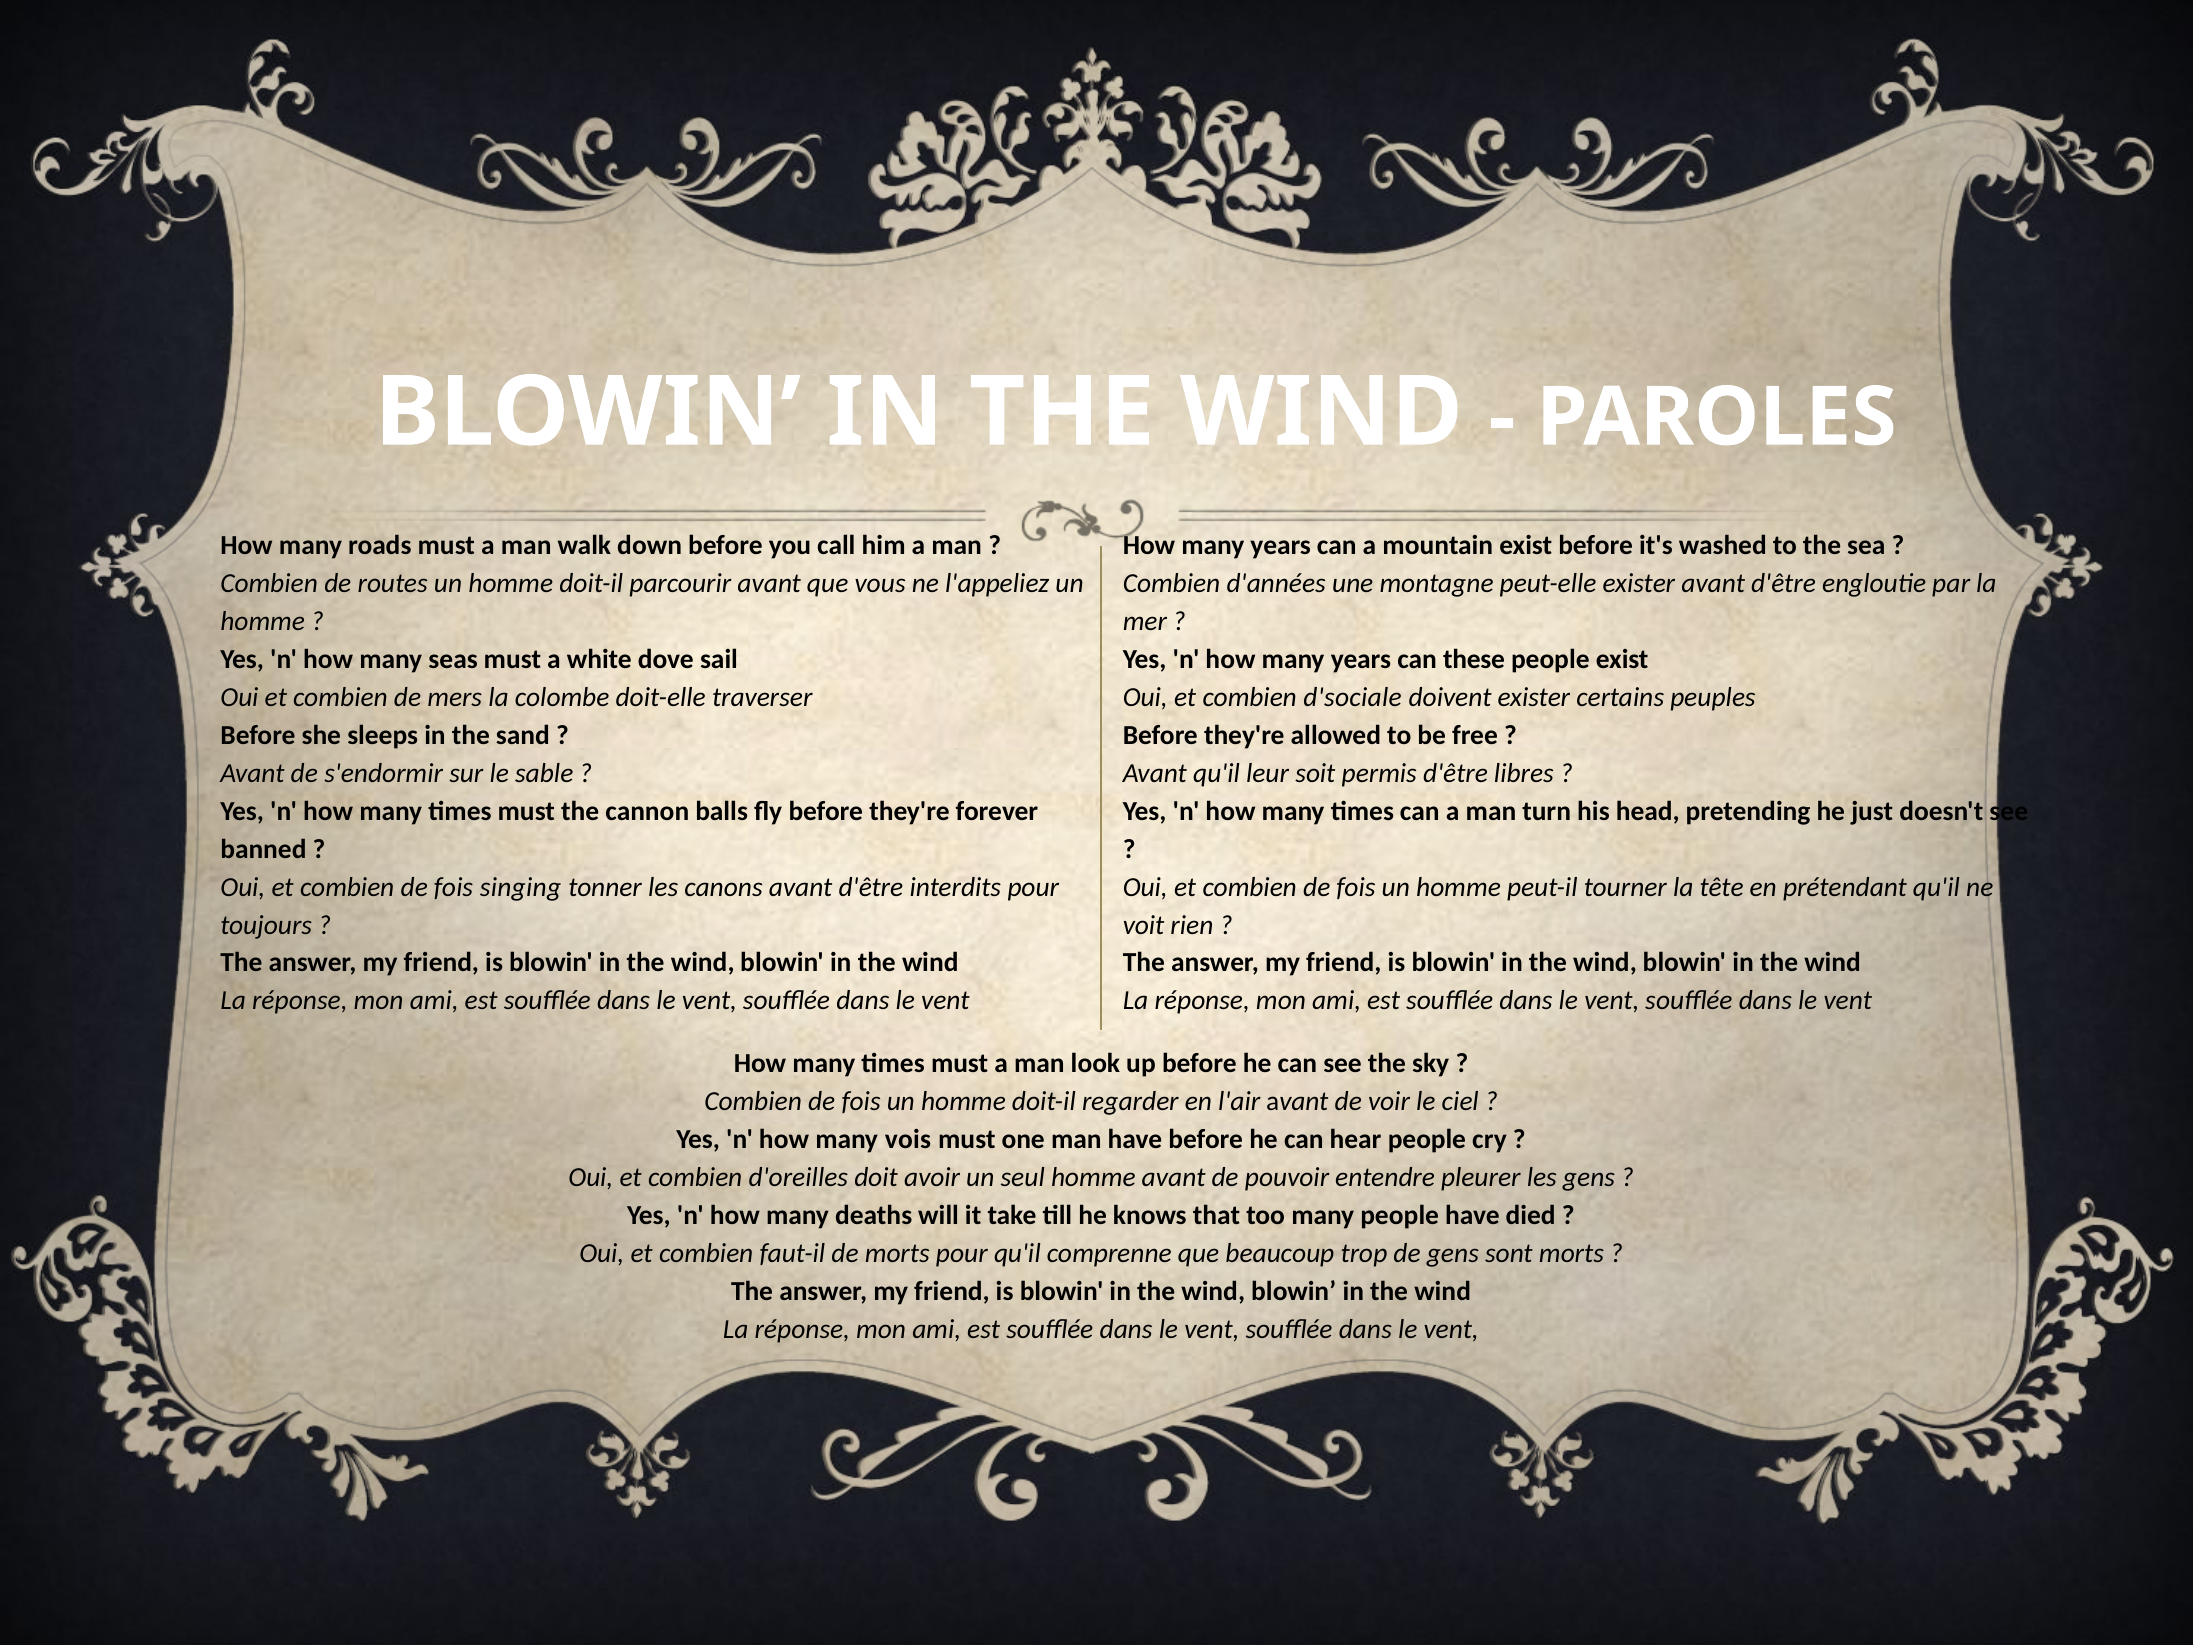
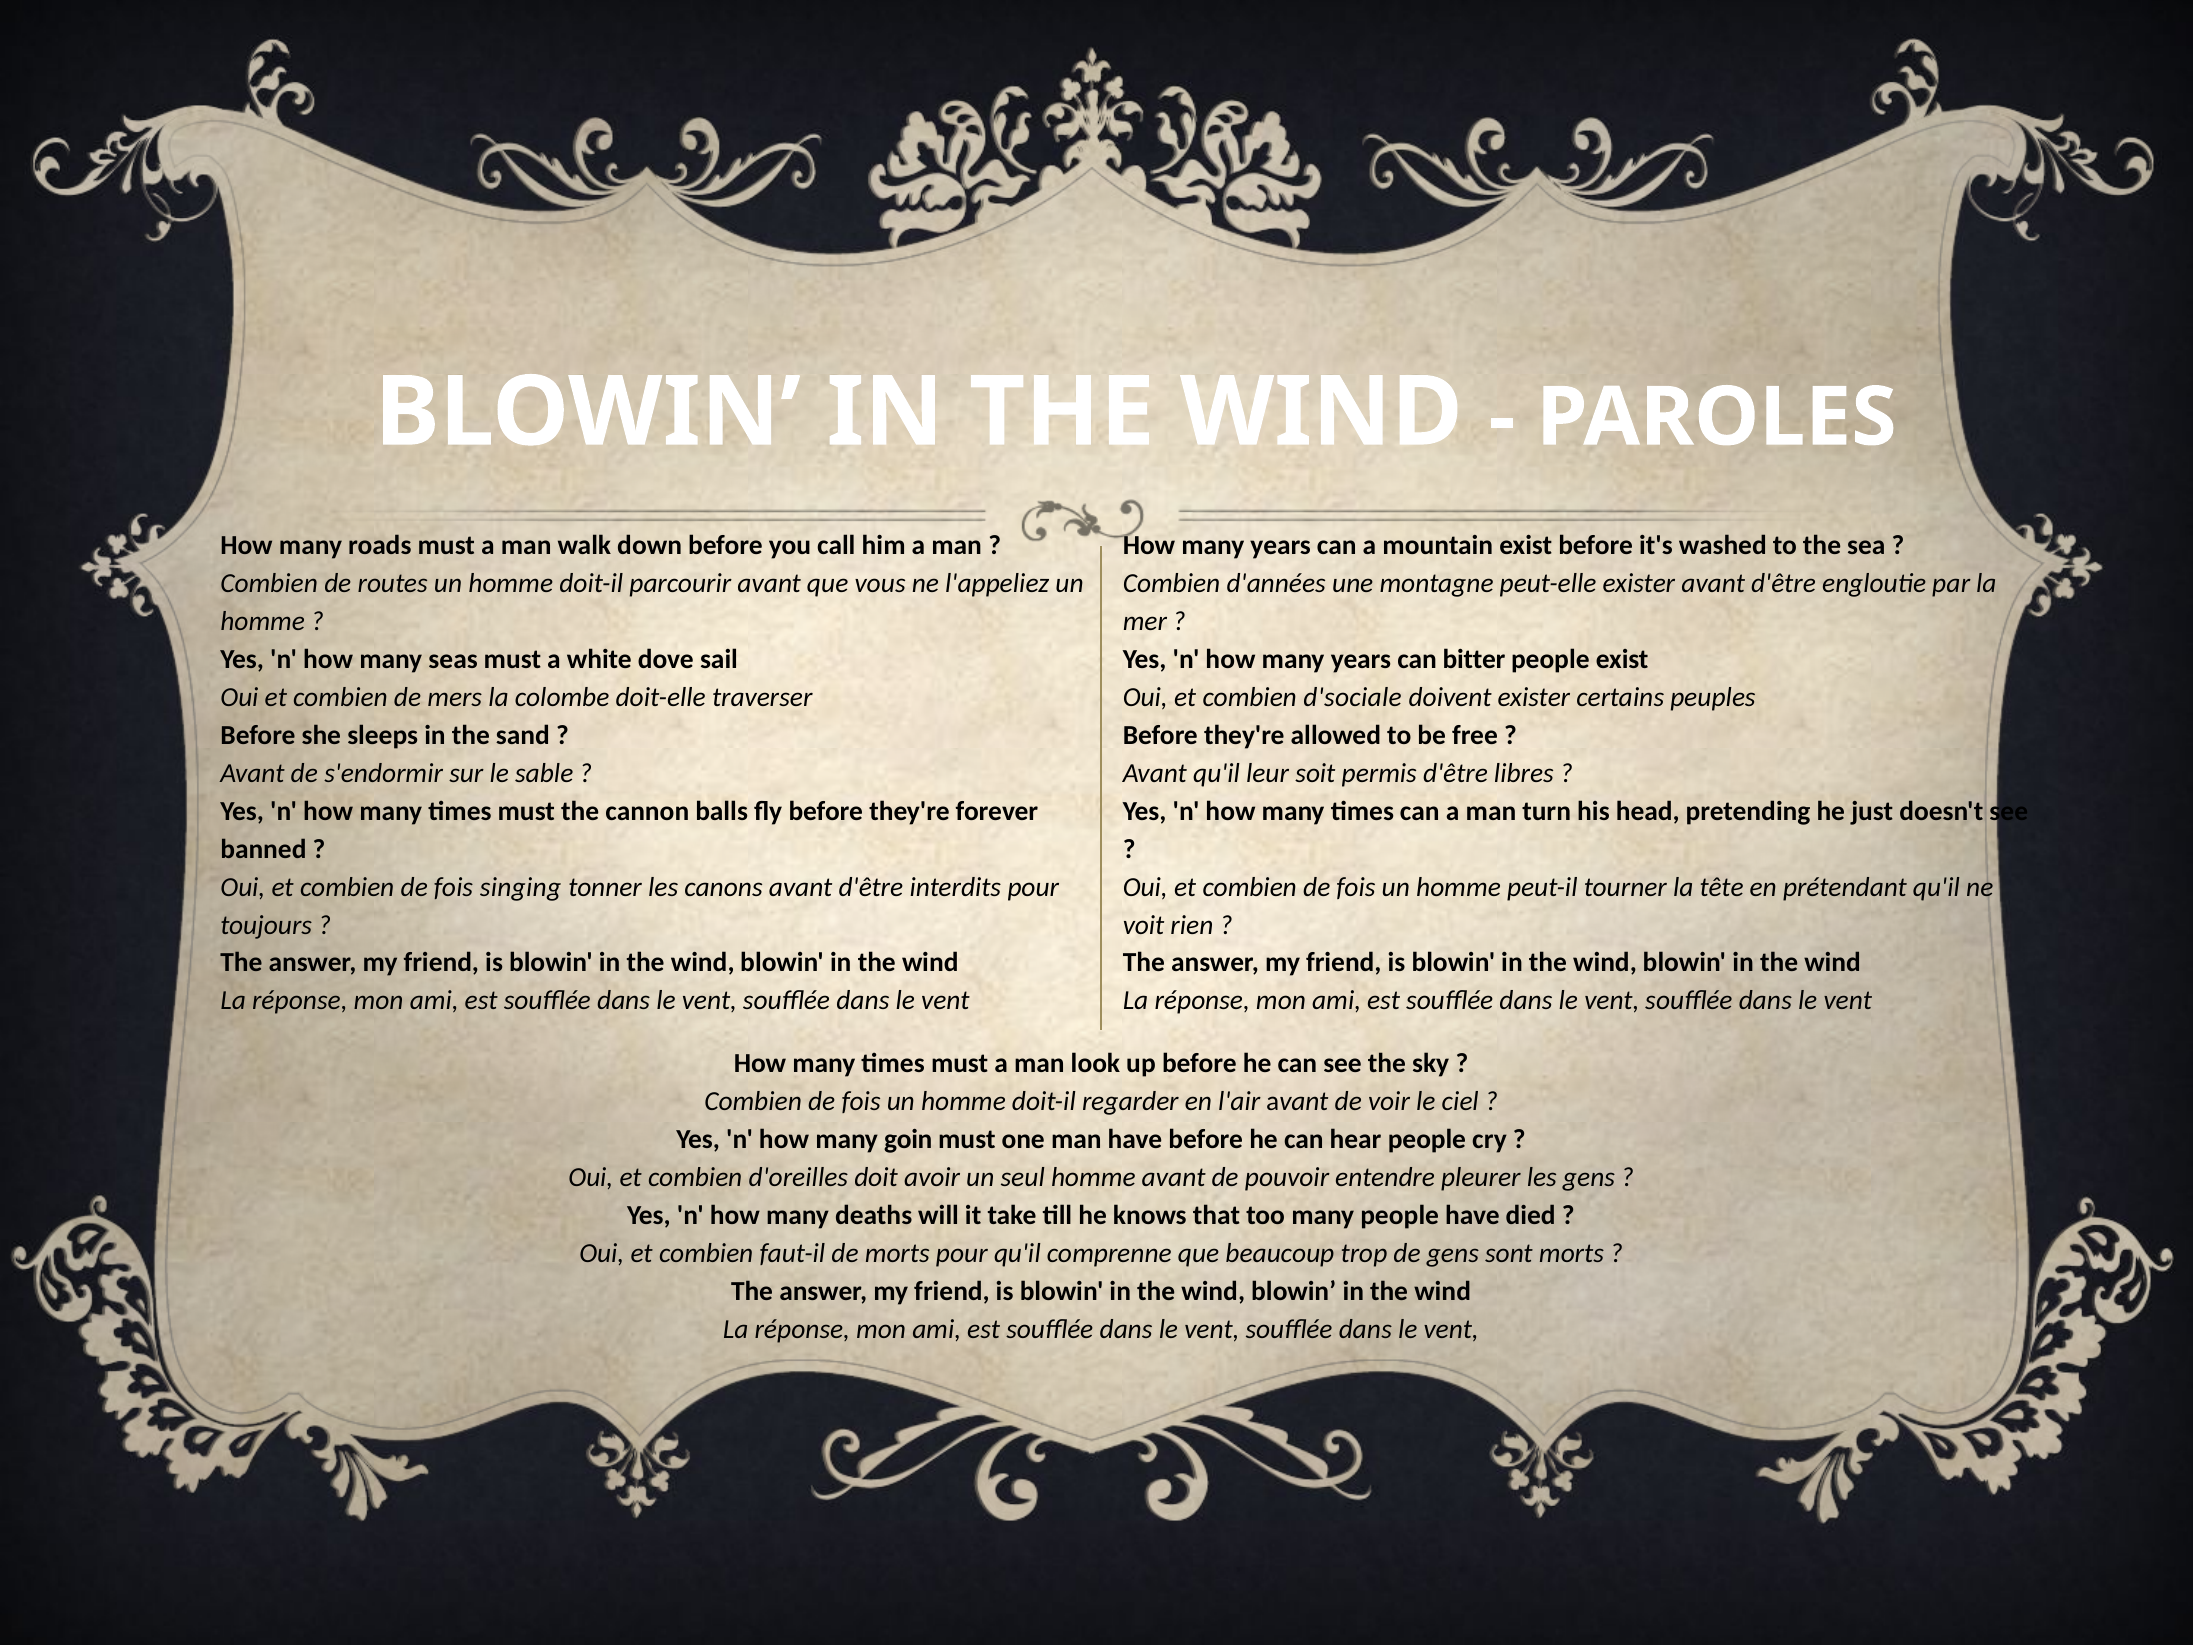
these: these -> bitter
vois: vois -> goin
